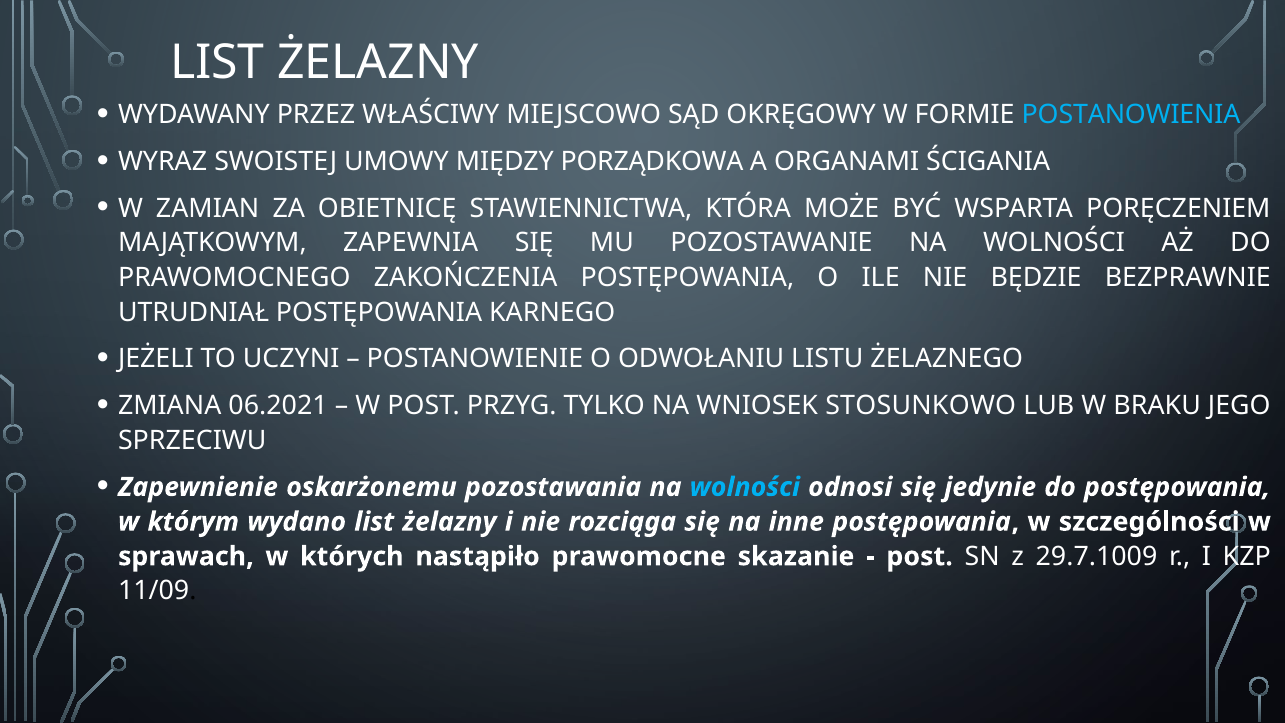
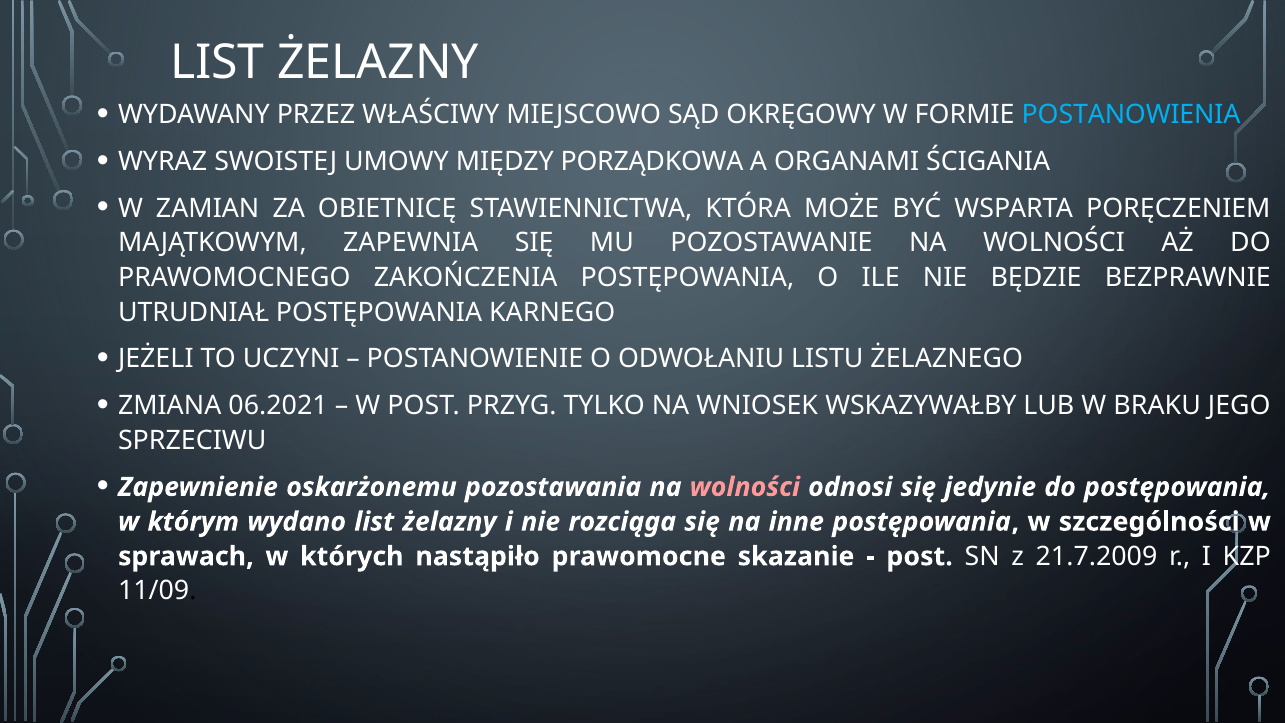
STOSUNKOWO: STOSUNKOWO -> WSKAZYWAŁBY
wolności at (745, 487) colour: light blue -> pink
29.7.1009: 29.7.1009 -> 21.7.2009
